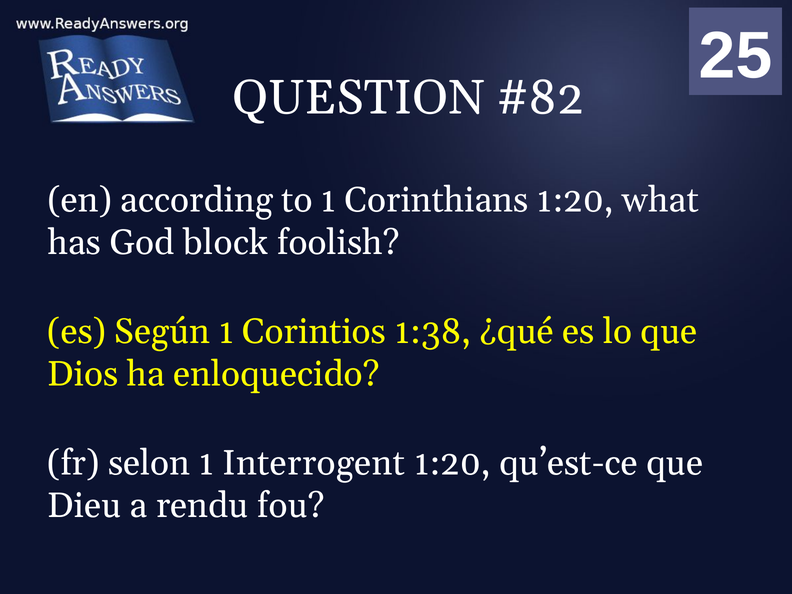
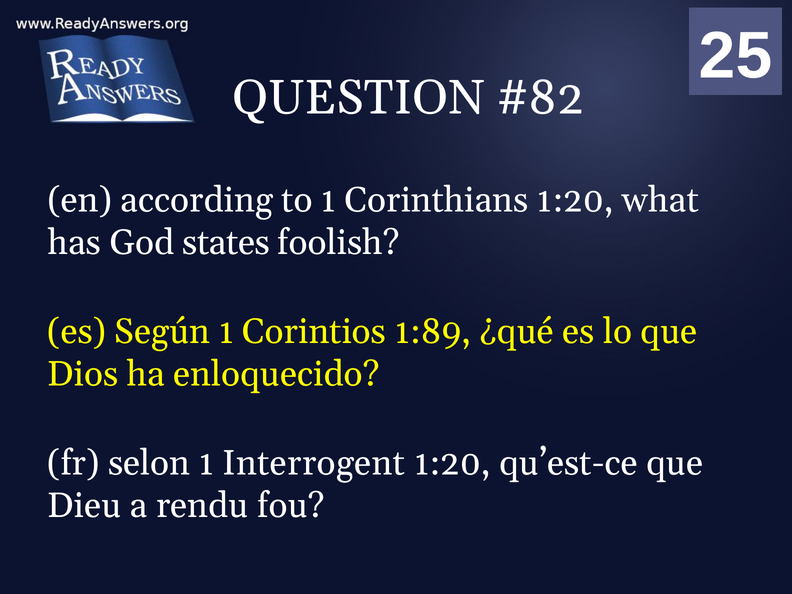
block: block -> states
1:38: 1:38 -> 1:89
